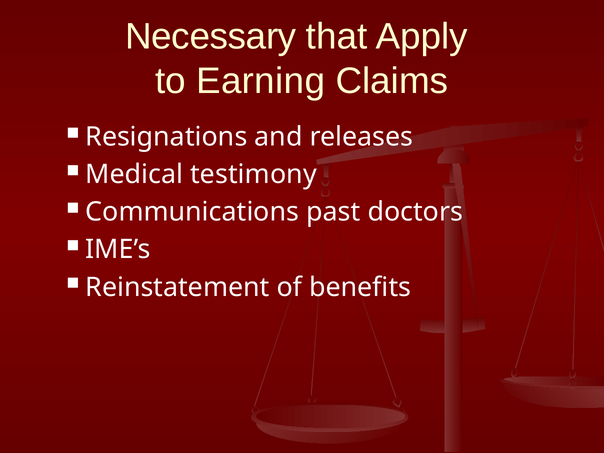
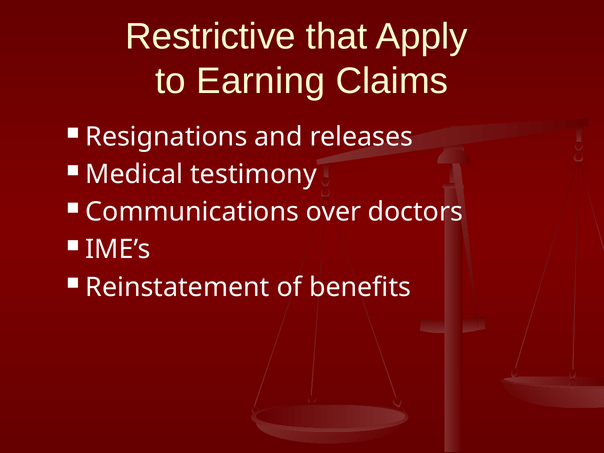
Necessary: Necessary -> Restrictive
past: past -> over
